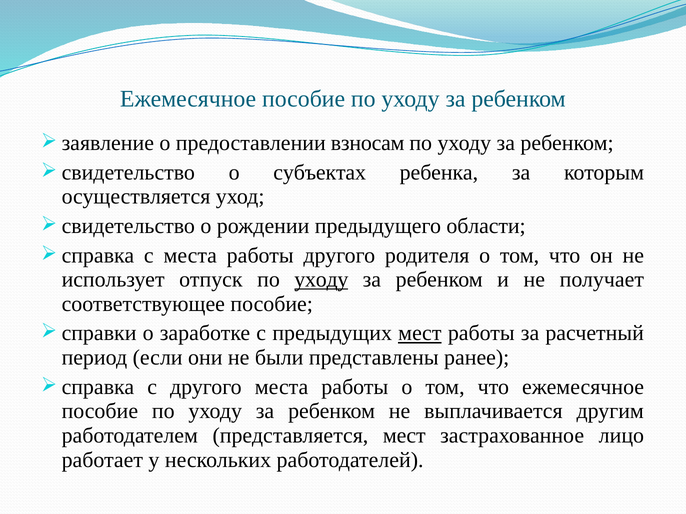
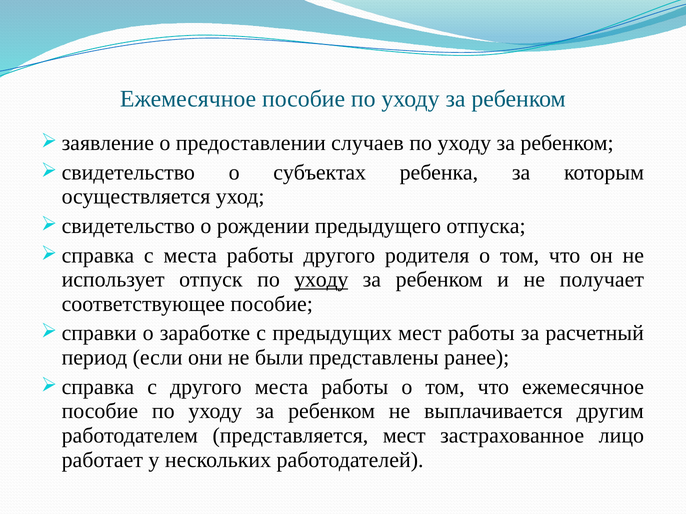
взносам: взносам -> случаев
области: области -> отпуска
мест at (420, 334) underline: present -> none
